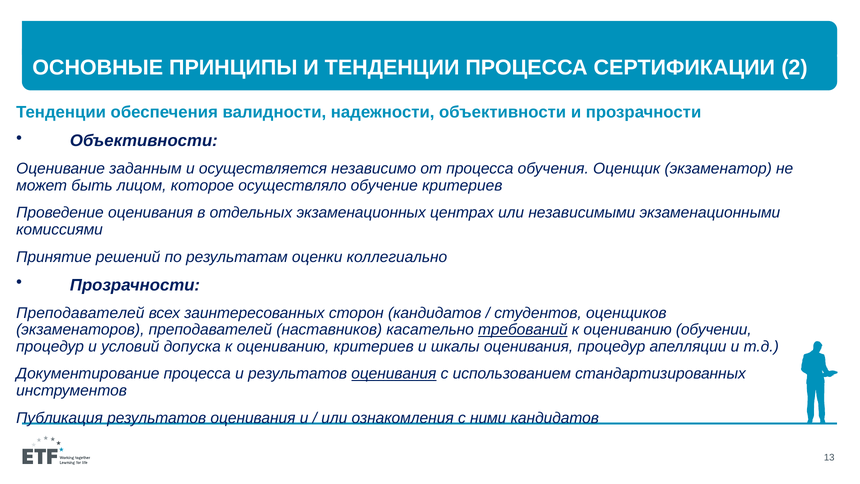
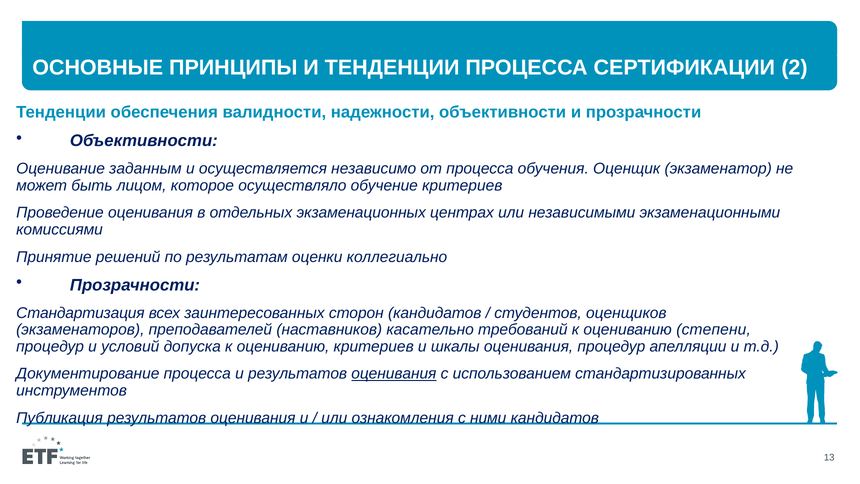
Преподавателей at (80, 313): Преподавателей -> Стандартизация
требований underline: present -> none
обучении: обучении -> степени
